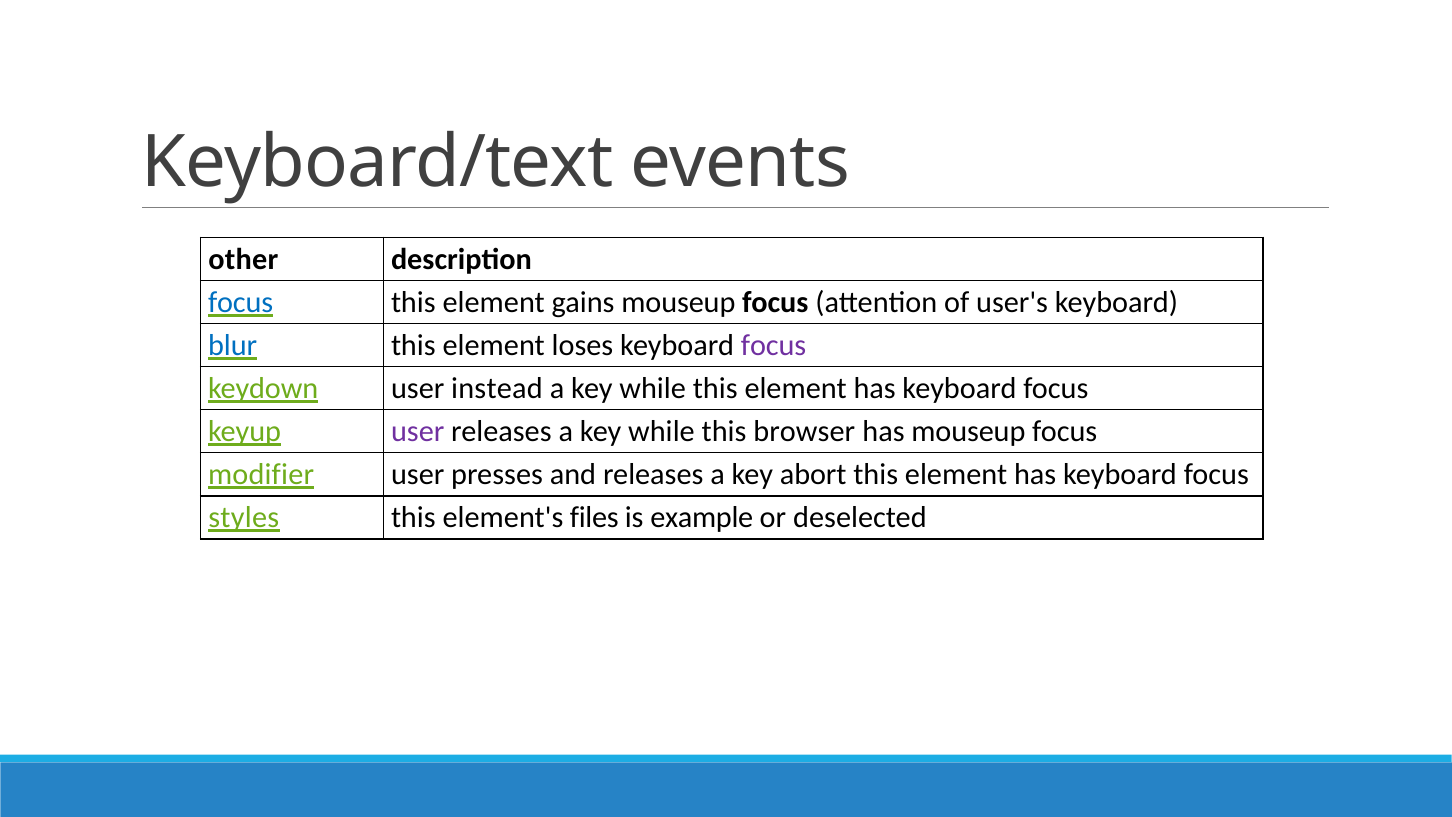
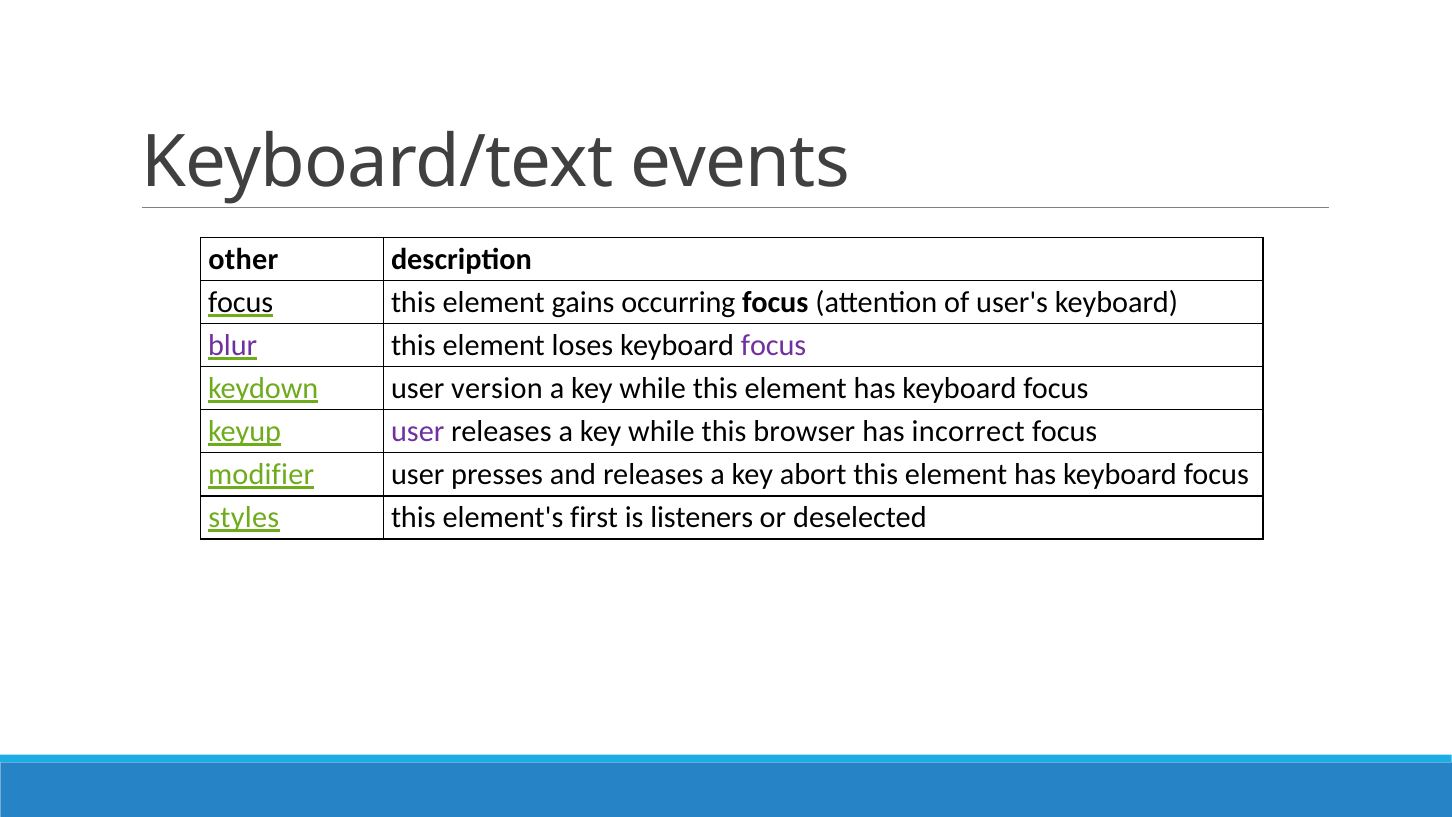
focus at (241, 302) colour: blue -> black
gains mouseup: mouseup -> occurring
blur colour: blue -> purple
instead: instead -> version
has mouseup: mouseup -> incorrect
files: files -> first
example: example -> listeners
